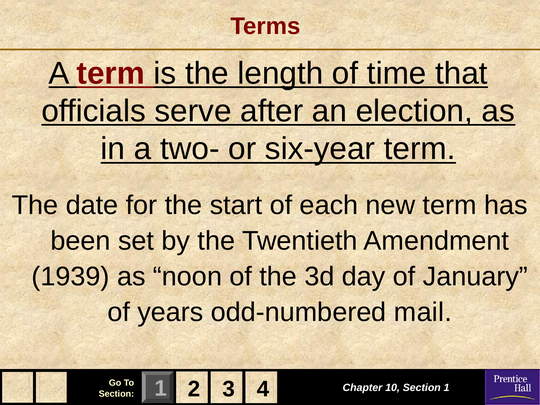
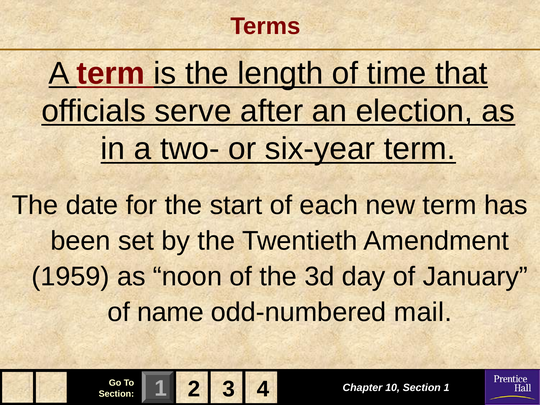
1939: 1939 -> 1959
years: years -> name
